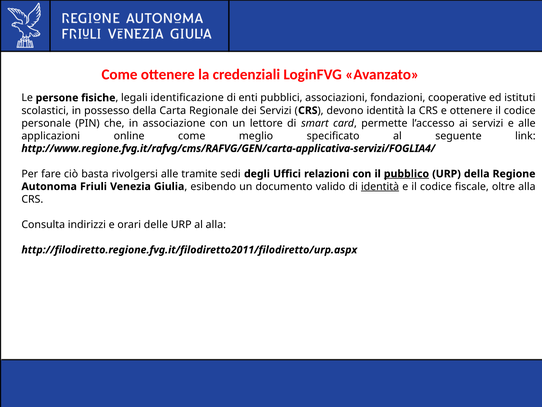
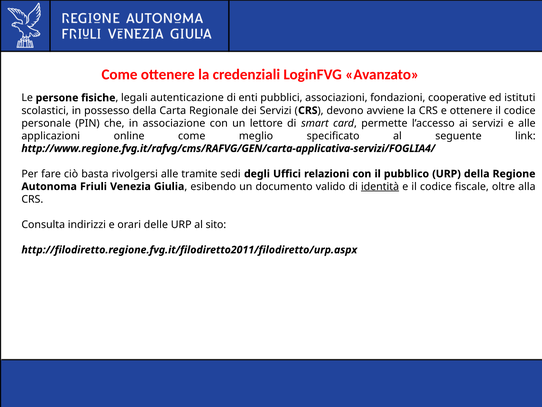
identificazione: identificazione -> autenticazione
devono identità: identità -> avviene
pubblico underline: present -> none
al alla: alla -> sito
